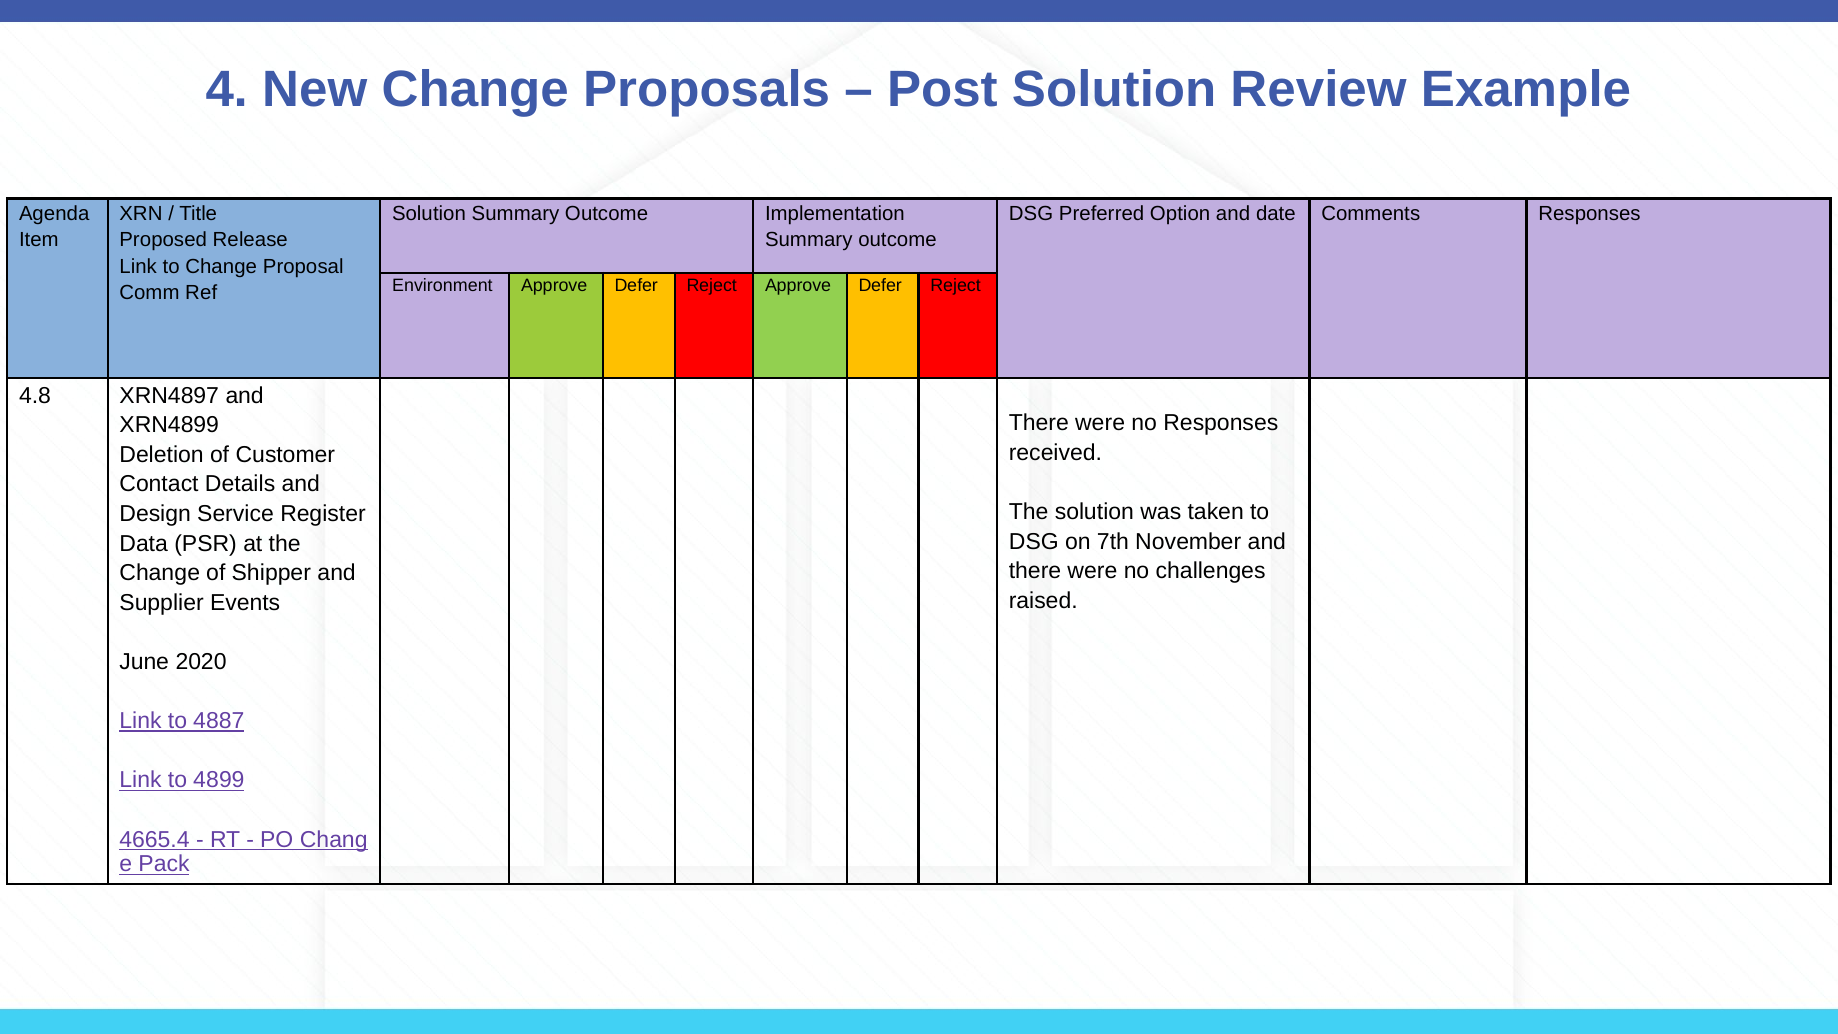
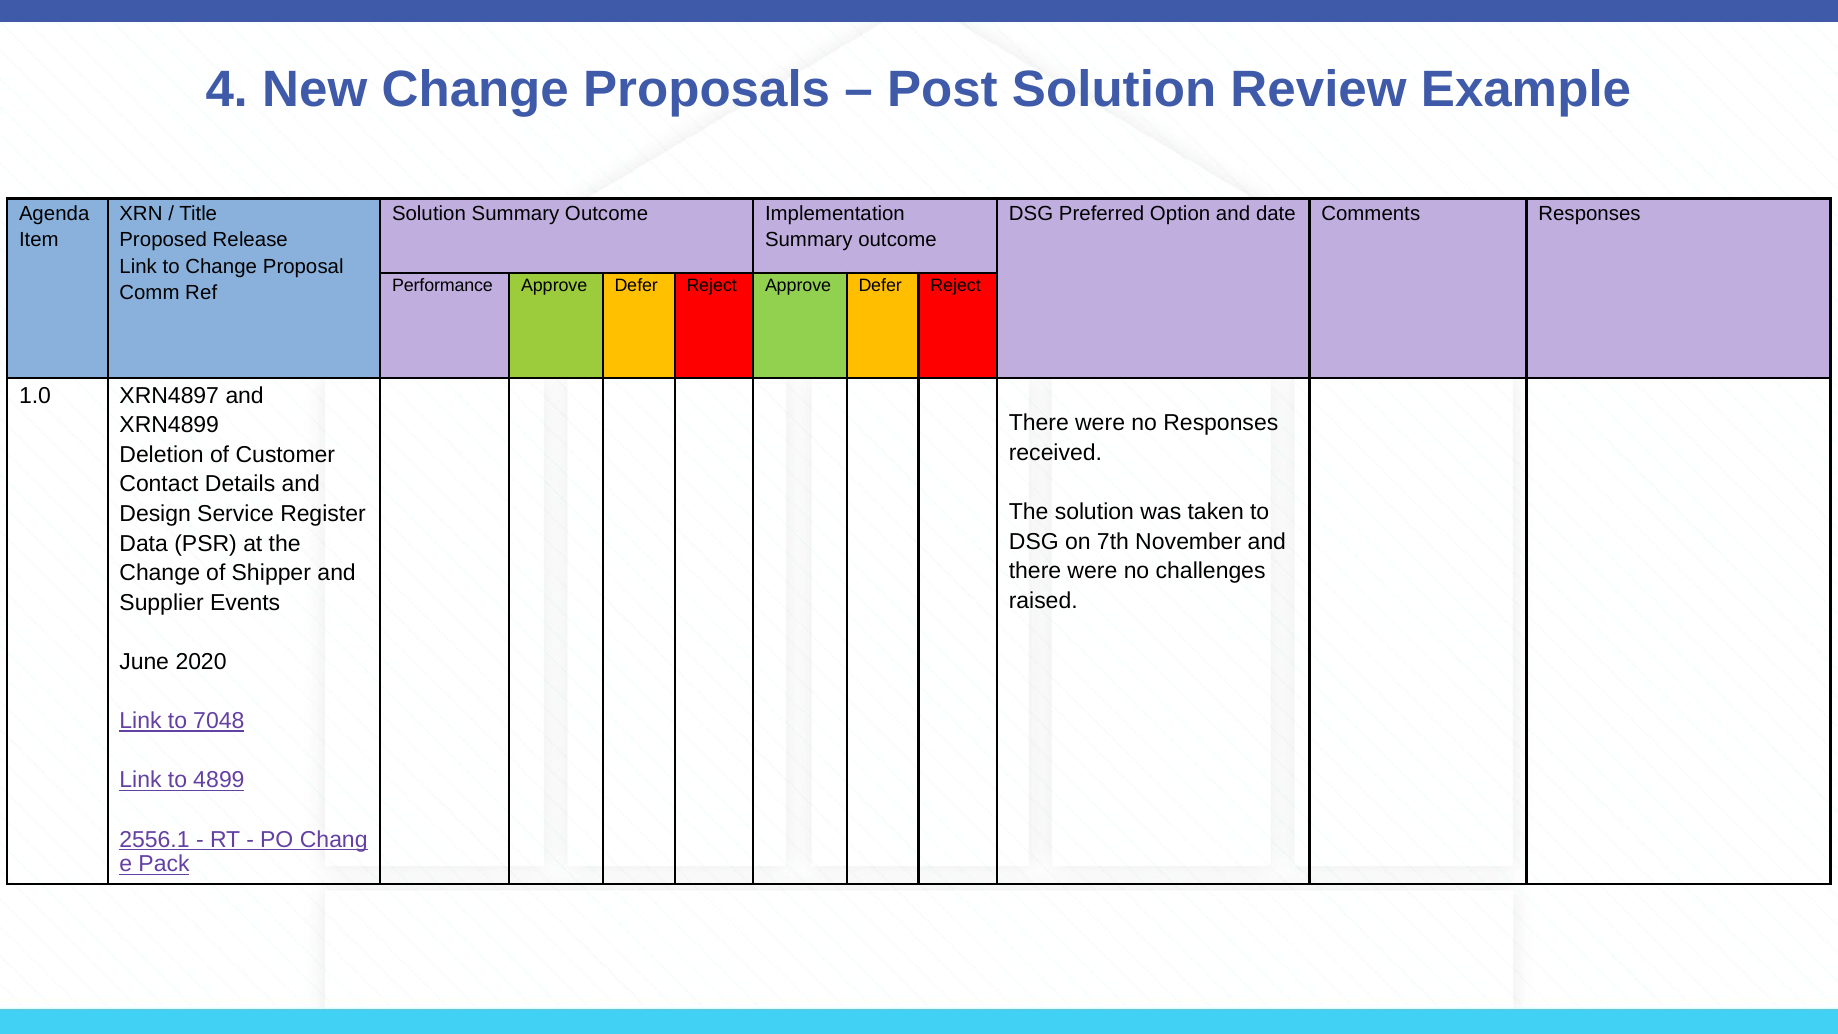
Environment: Environment -> Performance
4.8: 4.8 -> 1.0
4887: 4887 -> 7048
4665.4: 4665.4 -> 2556.1
